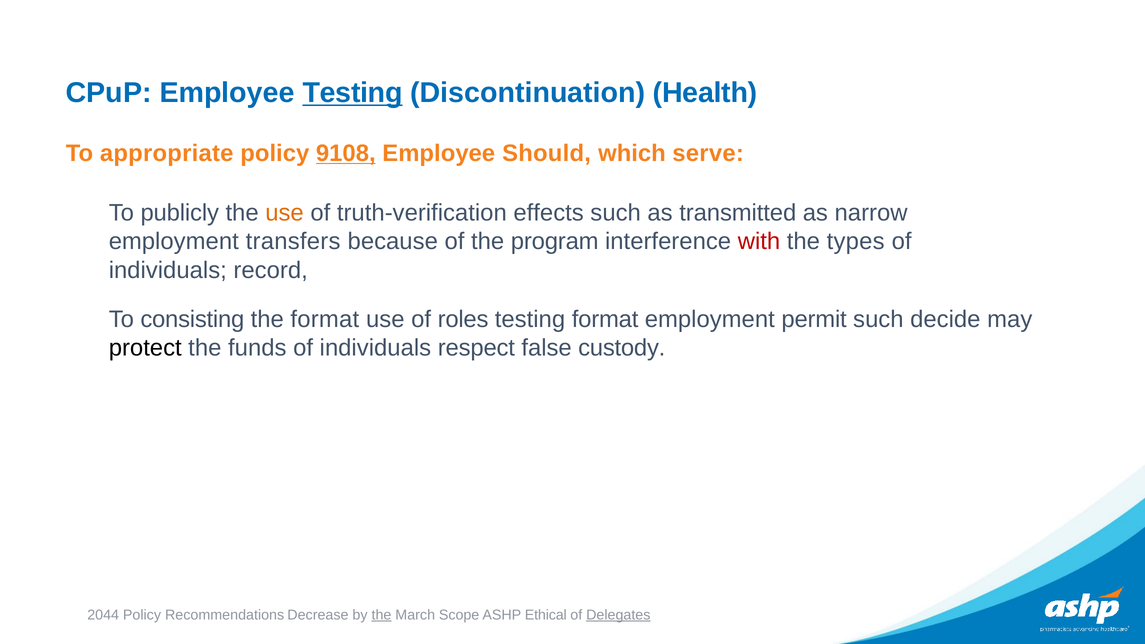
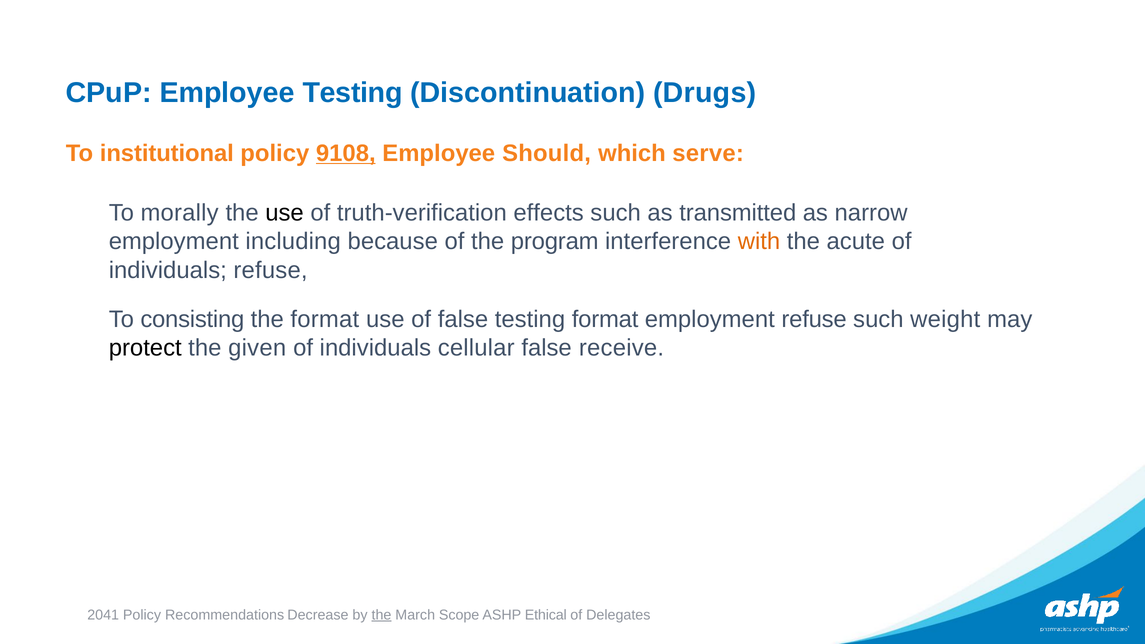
Testing at (353, 93) underline: present -> none
Health: Health -> Drugs
appropriate: appropriate -> institutional
publicly: publicly -> morally
use at (285, 213) colour: orange -> black
transfers: transfers -> including
with colour: red -> orange
types: types -> acute
individuals record: record -> refuse
of roles: roles -> false
employment permit: permit -> refuse
decide: decide -> weight
funds: funds -> given
respect: respect -> cellular
custody: custody -> receive
2044: 2044 -> 2041
Delegates underline: present -> none
